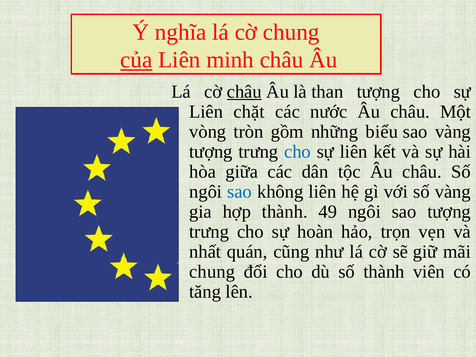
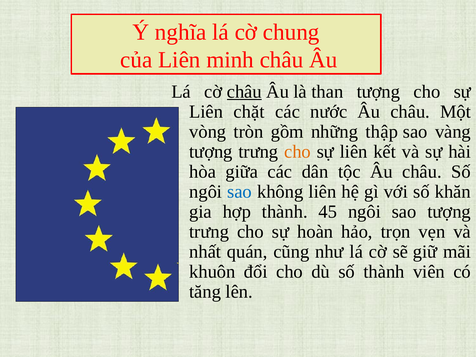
của underline: present -> none
biểu: biểu -> thập
cho at (297, 152) colour: blue -> orange
số vàng: vàng -> khăn
49: 49 -> 45
chung at (212, 272): chung -> khuôn
